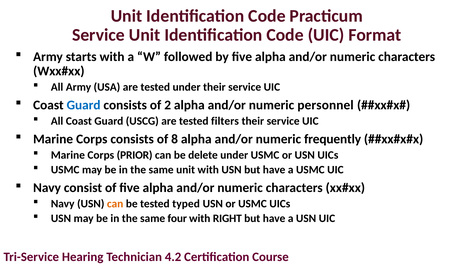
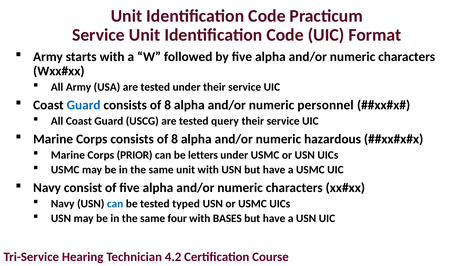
2 at (168, 105): 2 -> 8
filters: filters -> query
frequently: frequently -> hazardous
delete: delete -> letters
can at (115, 204) colour: orange -> blue
RIGHT: RIGHT -> BASES
